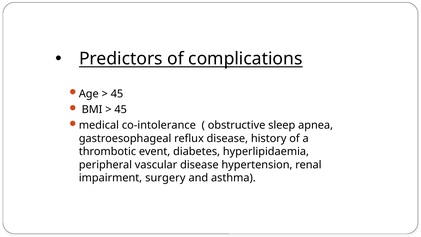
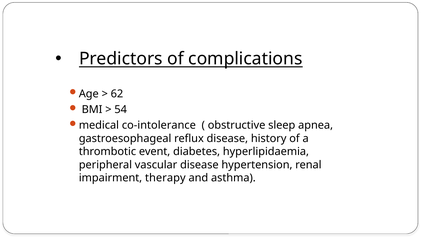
45 at (117, 94): 45 -> 62
45 at (121, 110): 45 -> 54
surgery: surgery -> therapy
